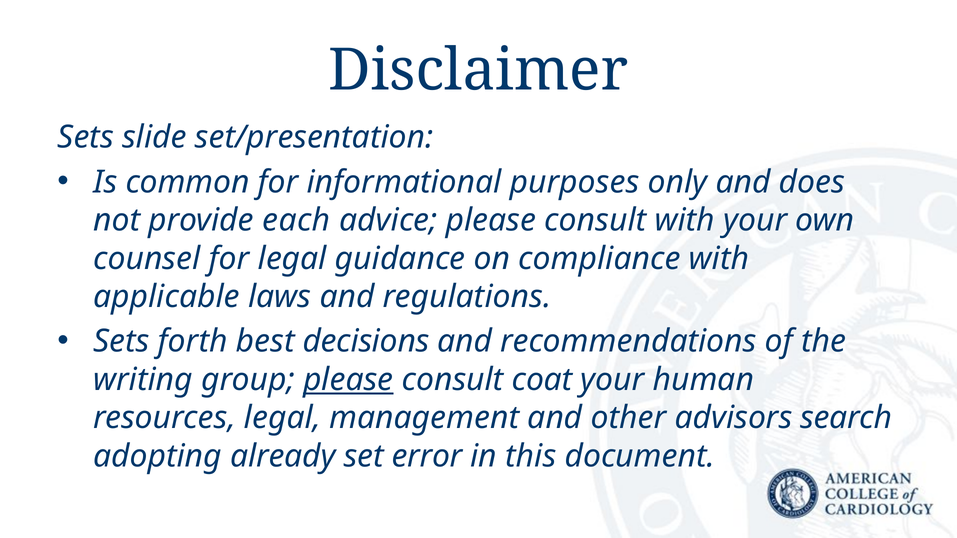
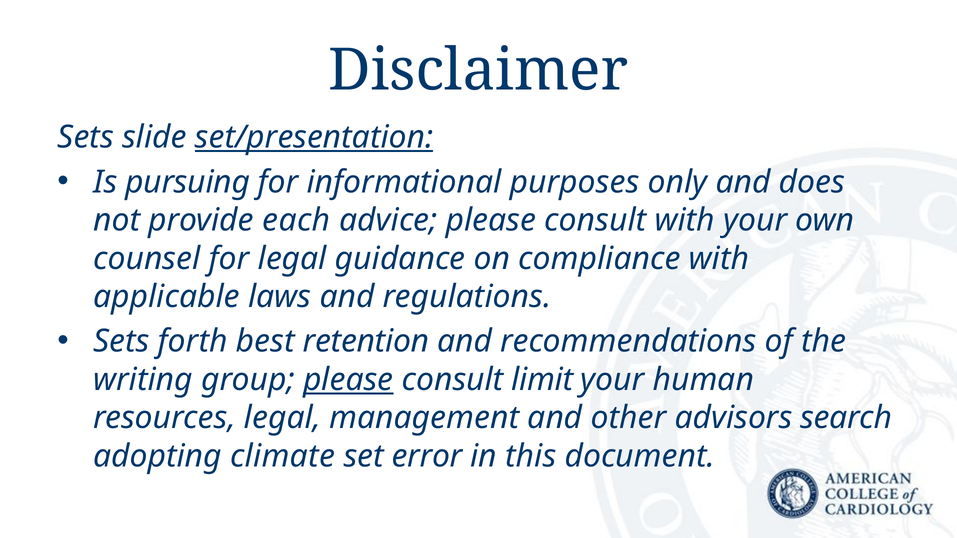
set/presentation underline: none -> present
common: common -> pursuing
decisions: decisions -> retention
coat: coat -> limit
already: already -> climate
